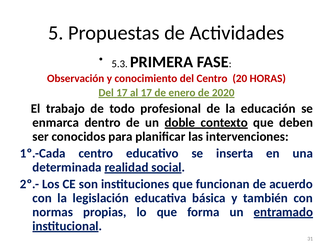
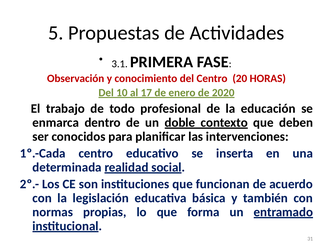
5.3: 5.3 -> 3.1
Del 17: 17 -> 10
